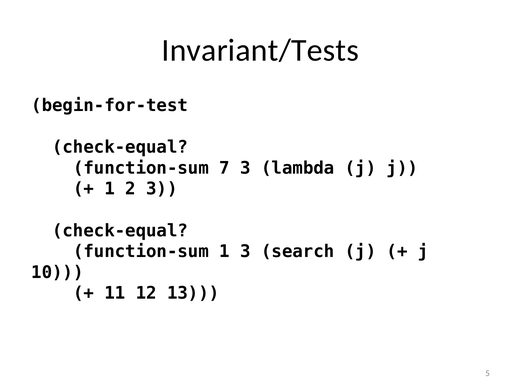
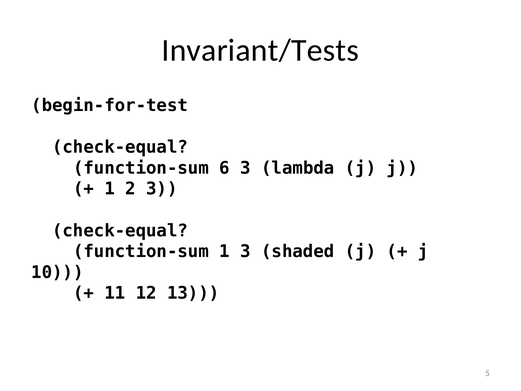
7: 7 -> 6
search: search -> shaded
